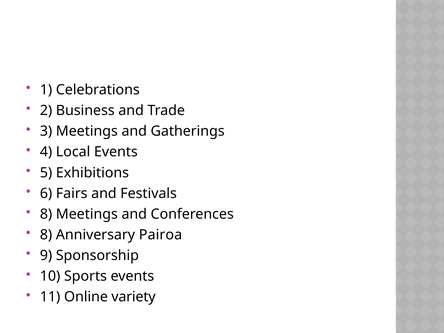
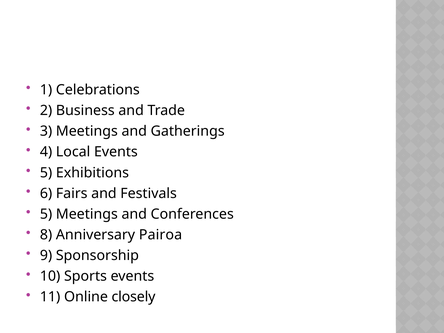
8 at (46, 214): 8 -> 5
variety: variety -> closely
